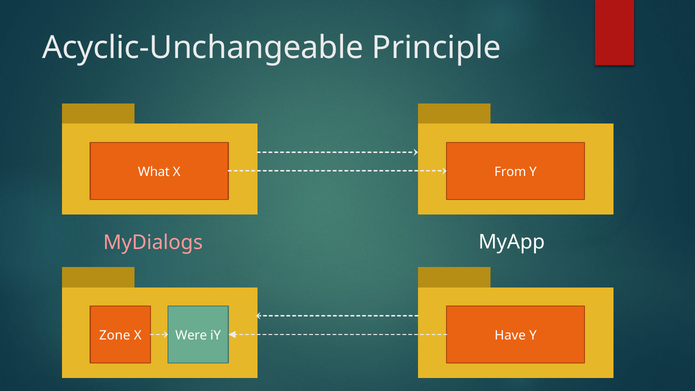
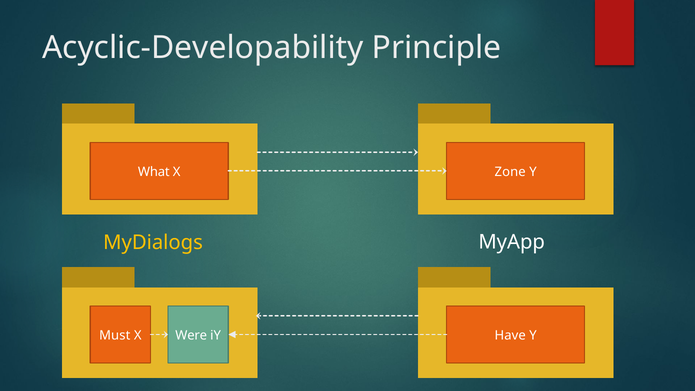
Acyclic-Unchangeable: Acyclic-Unchangeable -> Acyclic-Developability
From: From -> Zone
MyDialogs colour: pink -> yellow
Zone: Zone -> Must
